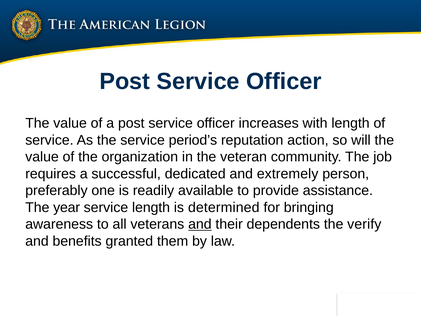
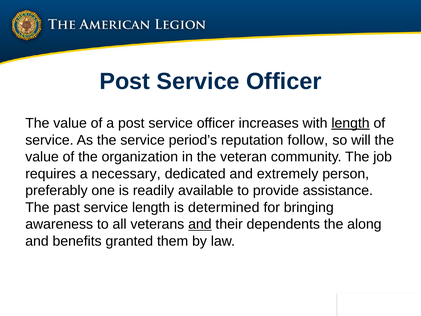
length at (351, 123) underline: none -> present
action: action -> follow
successful: successful -> necessary
year: year -> past
verify: verify -> along
